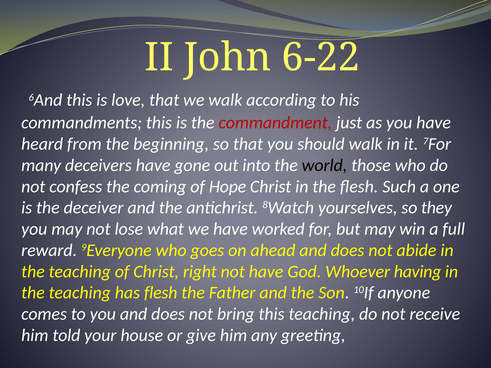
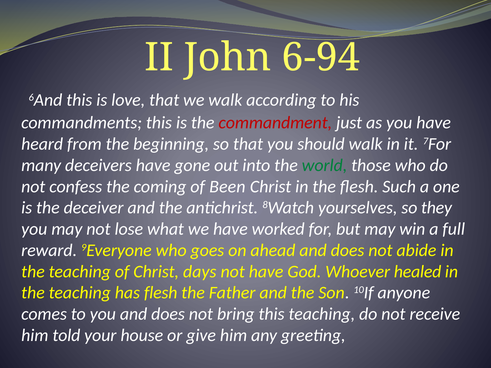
6-22: 6-22 -> 6-94
world colour: black -> green
Hope: Hope -> Been
right: right -> days
having: having -> healed
